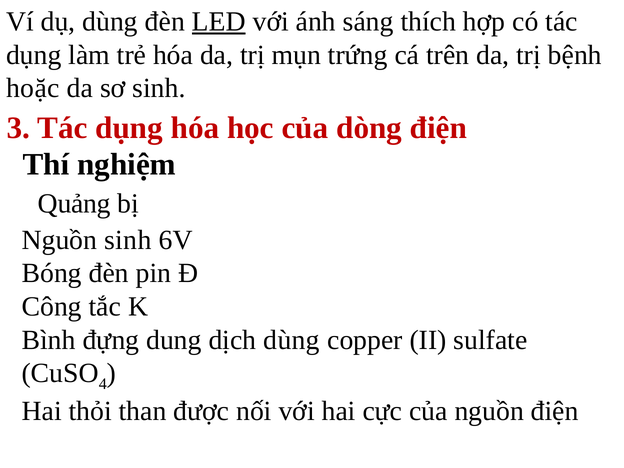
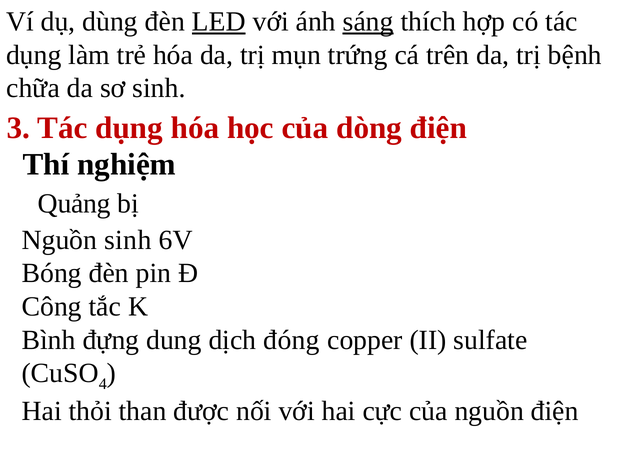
sáng underline: none -> present
hoặc: hoặc -> chữa
dịch dùng: dùng -> đóng
